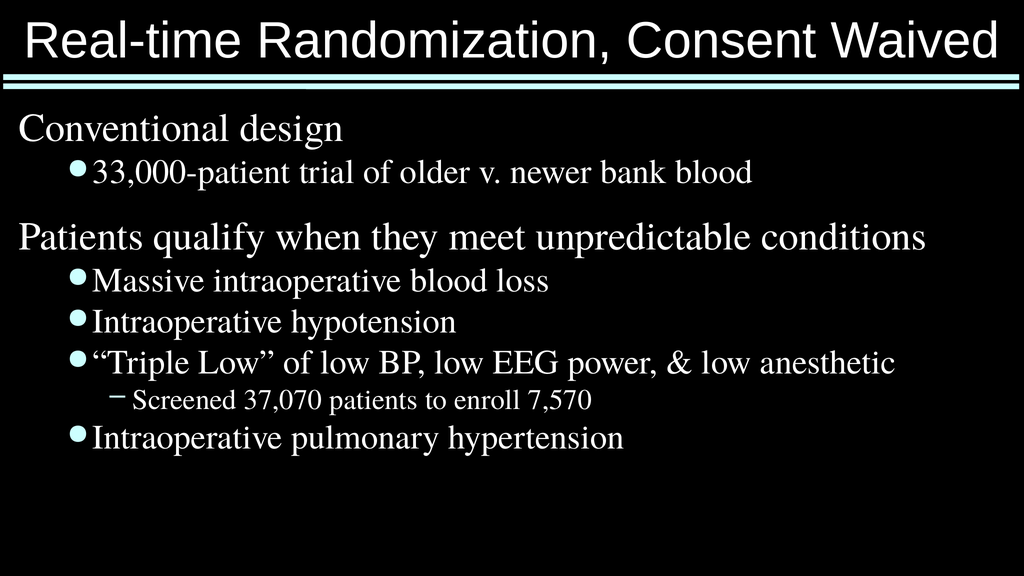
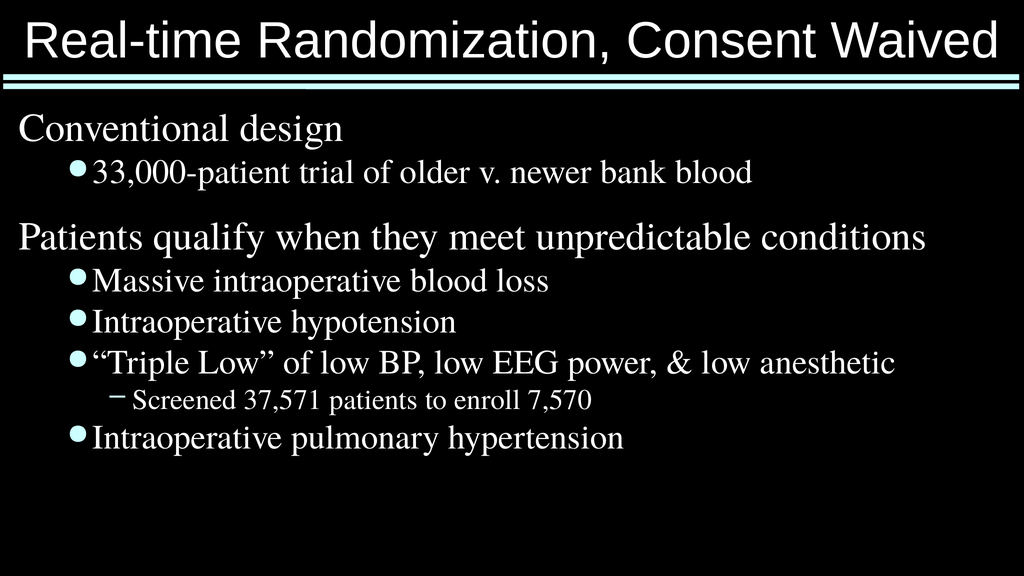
37,070: 37,070 -> 37,571
